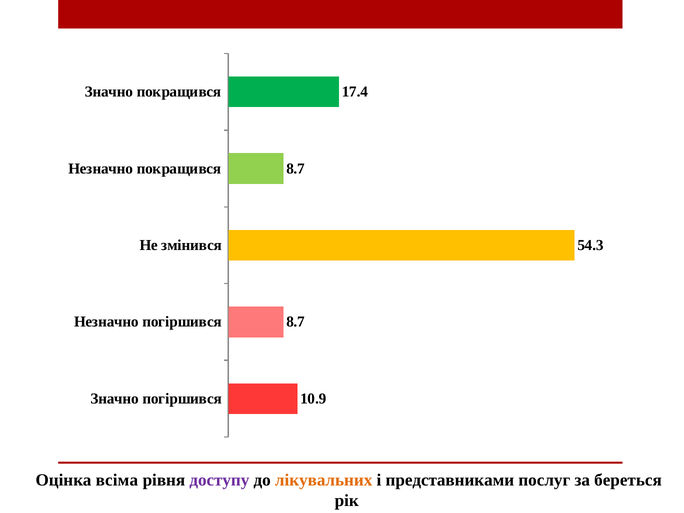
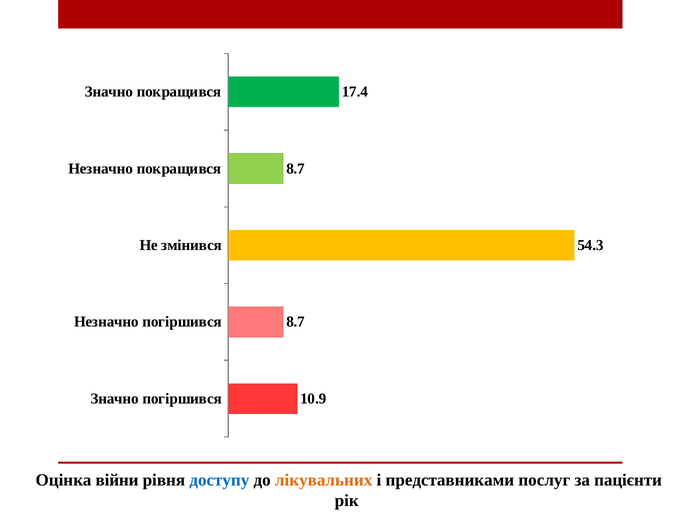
всіма: всіма -> війни
доступу colour: purple -> blue
береться: береться -> пацієнти
